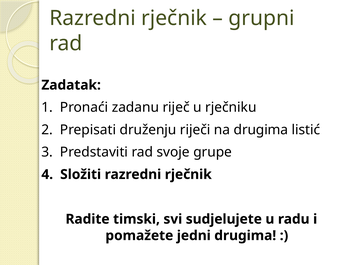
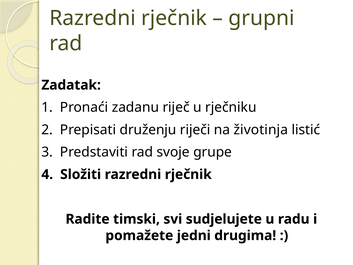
na drugima: drugima -> životinja
